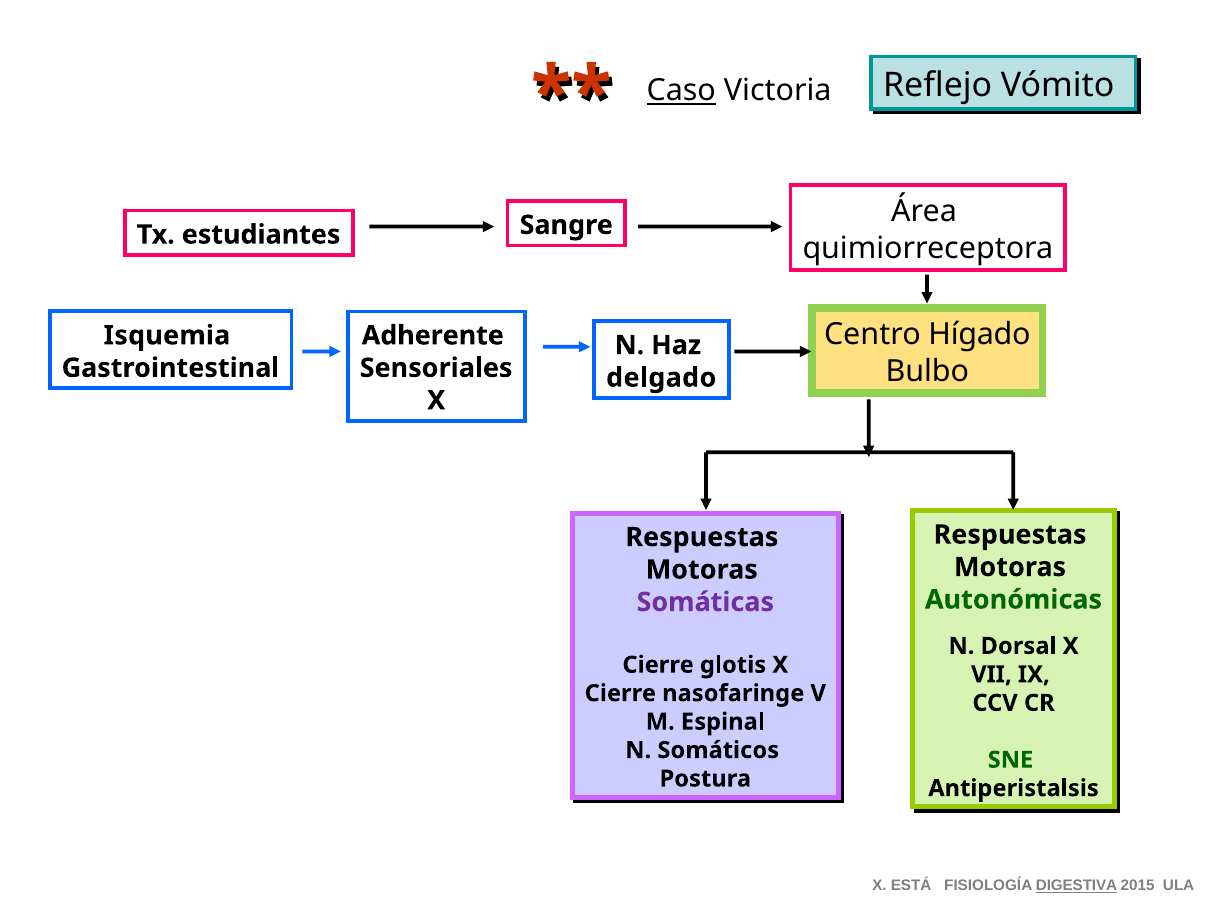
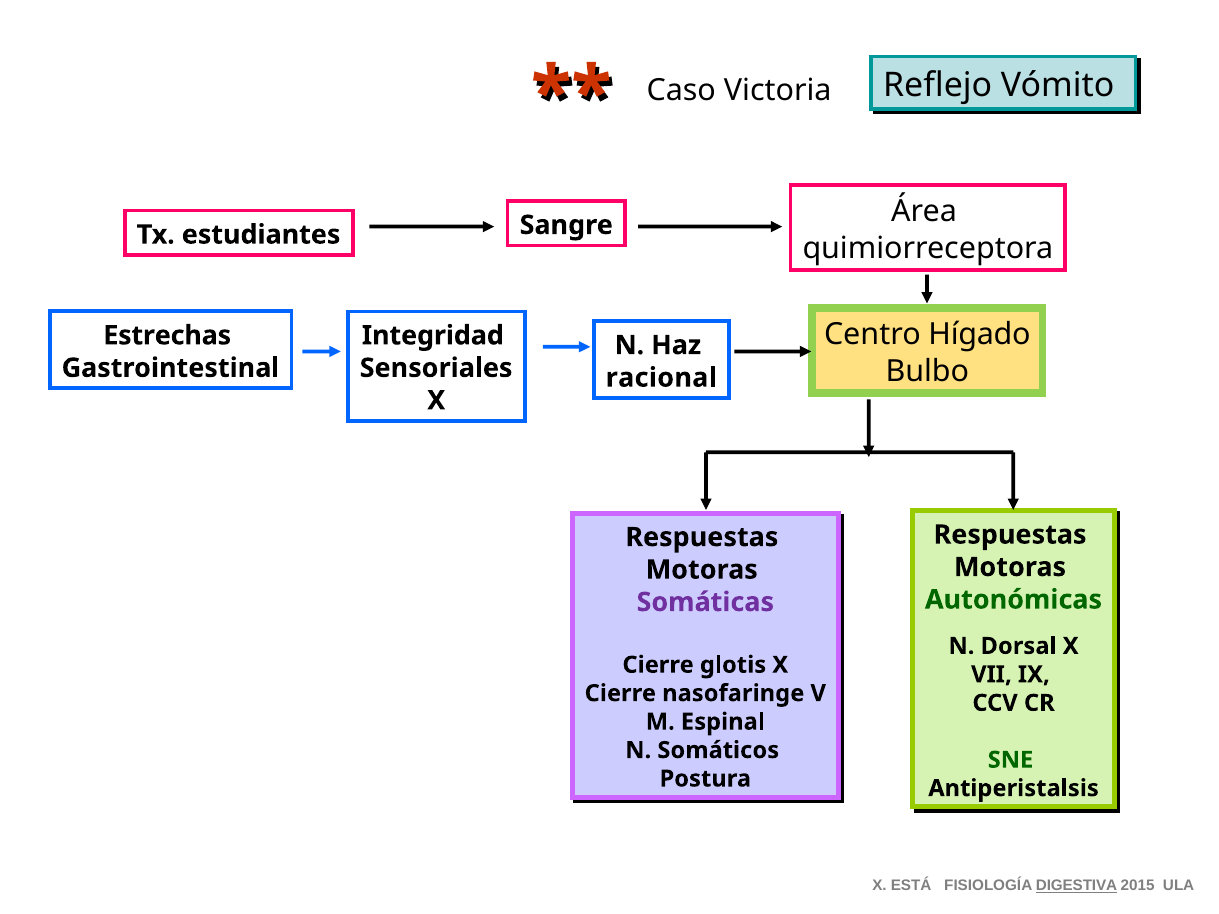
Caso underline: present -> none
Isquemia: Isquemia -> Estrechas
Adherente: Adherente -> Integridad
delgado: delgado -> racional
